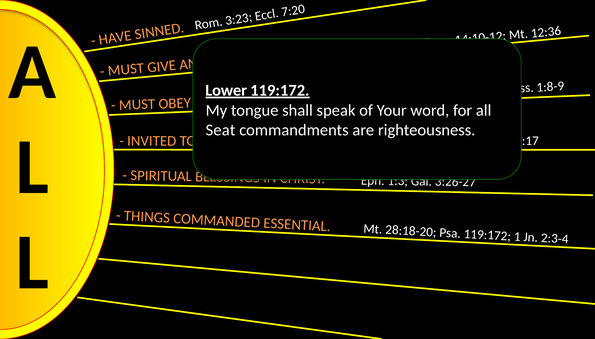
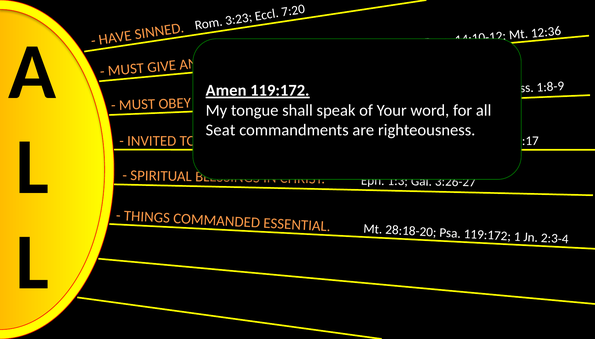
Lower: Lower -> Amen
